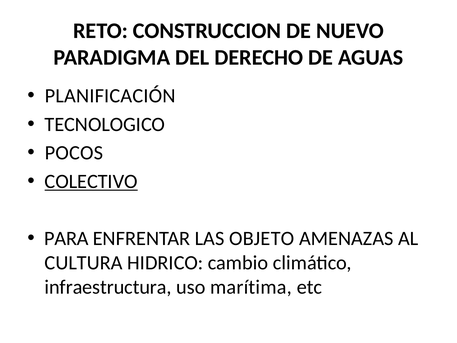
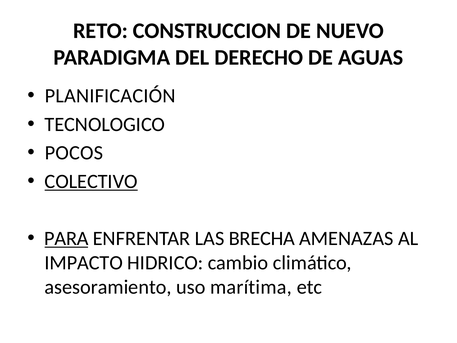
PARA underline: none -> present
OBJETO: OBJETO -> BRECHA
CULTURA: CULTURA -> IMPACTO
infraestructura: infraestructura -> asesoramiento
